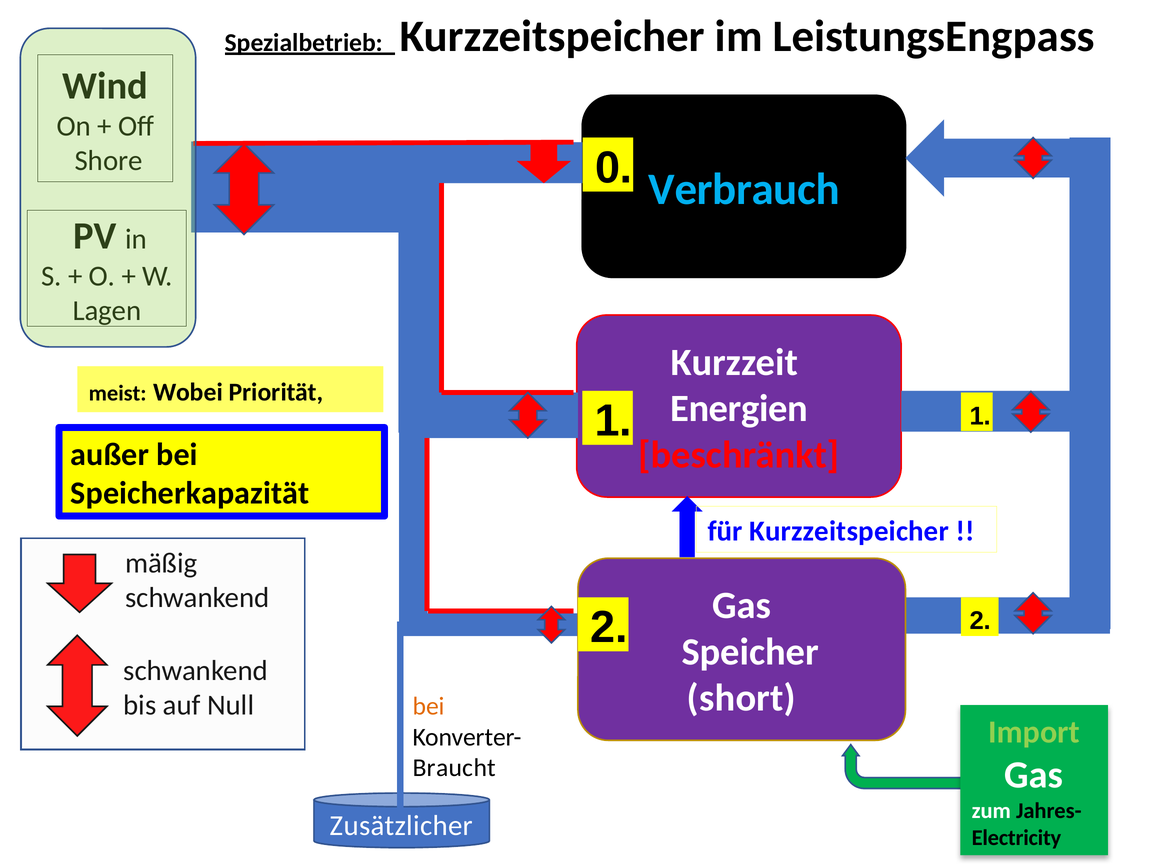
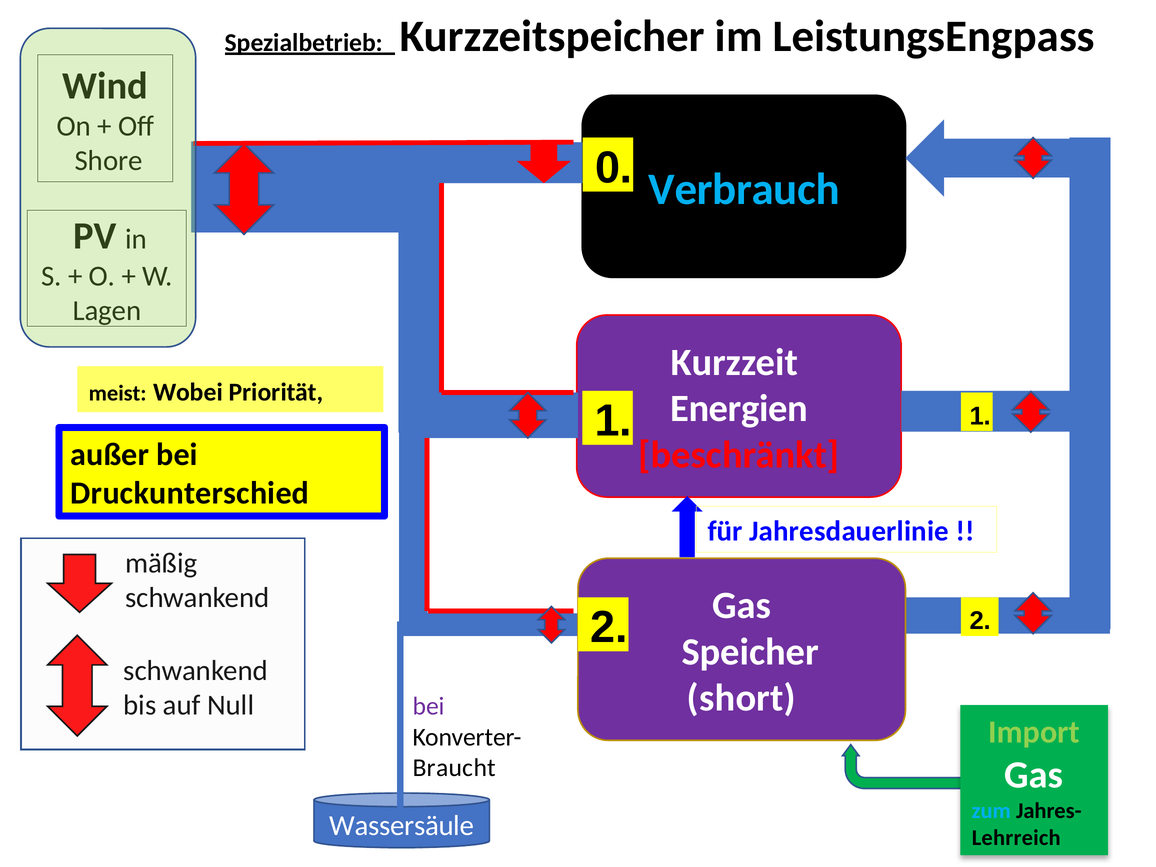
Speicherkapazität: Speicherkapazität -> Druckunterschied
für Kurzzeitspeicher: Kurzzeitspeicher -> Jahresdauerlinie
bei at (429, 706) colour: orange -> purple
zum colour: white -> light blue
Zusätzlicher: Zusätzlicher -> Wassersäule
Electricity: Electricity -> Lehrreich
